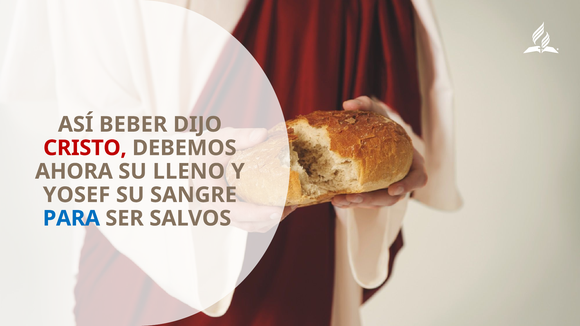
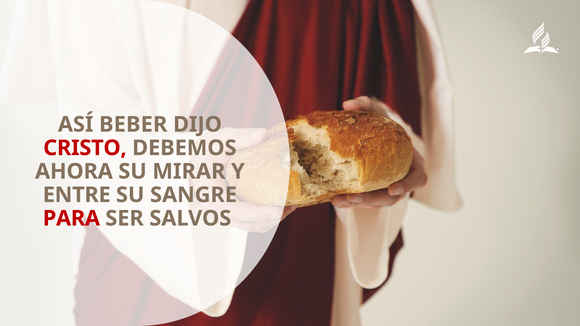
LLENO: LLENO -> MIRAR
YOSEF: YOSEF -> ENTRE
PARA colour: blue -> red
